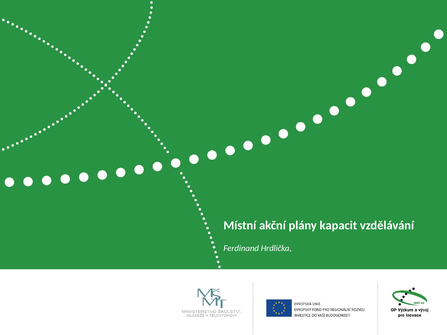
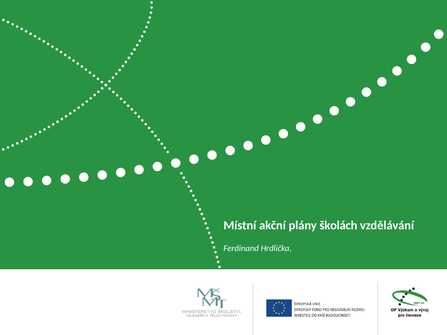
kapacit: kapacit -> školách
